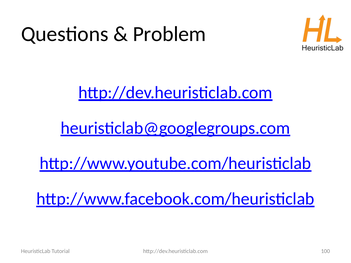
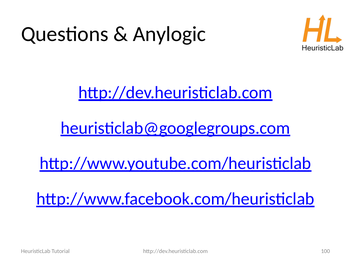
Problem: Problem -> Anylogic
